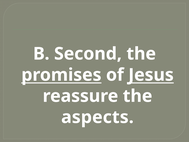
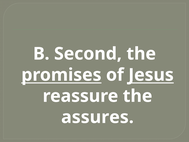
aspects: aspects -> assures
